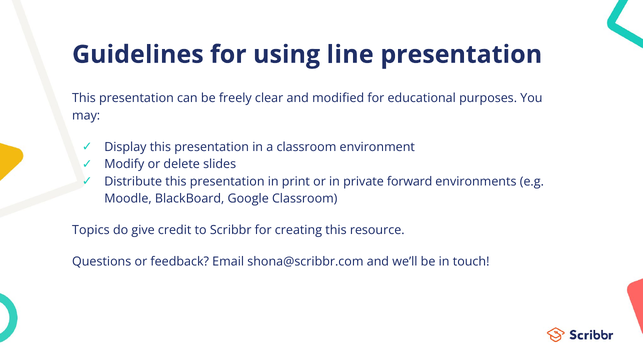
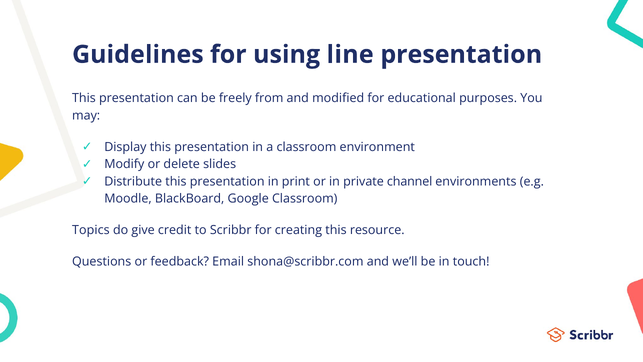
clear: clear -> from
forward: forward -> channel
